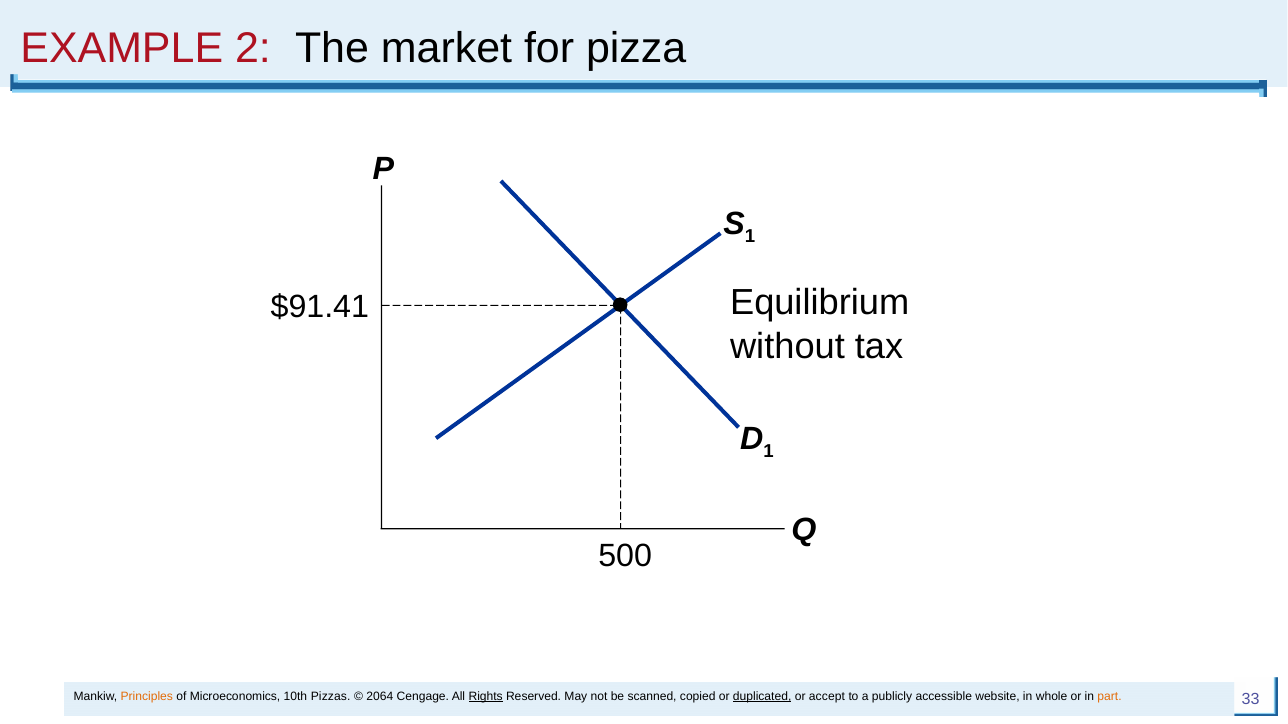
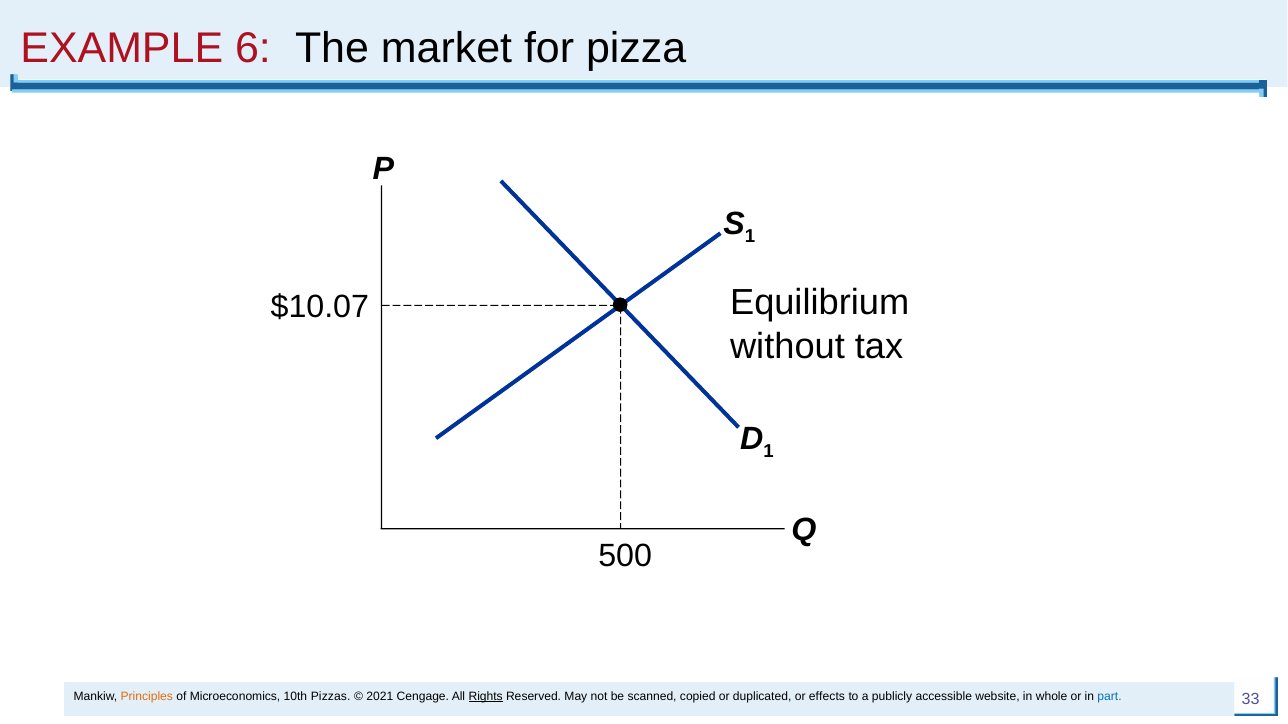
2: 2 -> 6
$91.41: $91.41 -> $10.07
2064: 2064 -> 2021
duplicated underline: present -> none
accept: accept -> effects
part colour: orange -> blue
